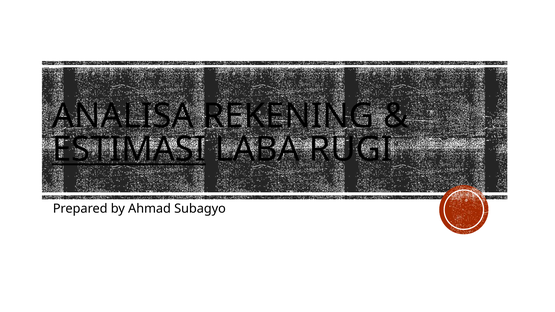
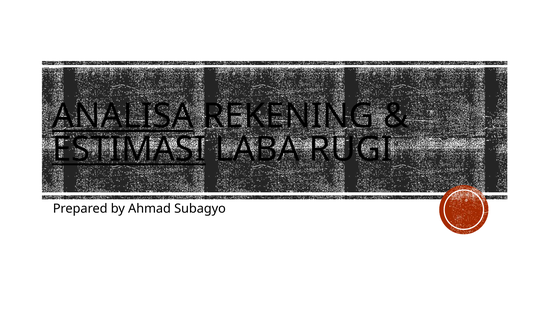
ANALISA underline: none -> present
